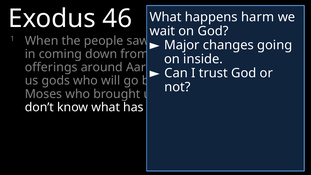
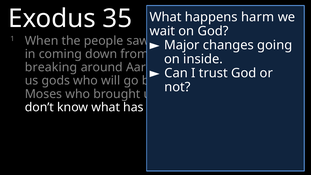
46: 46 -> 35
offerings: offerings -> breaking
